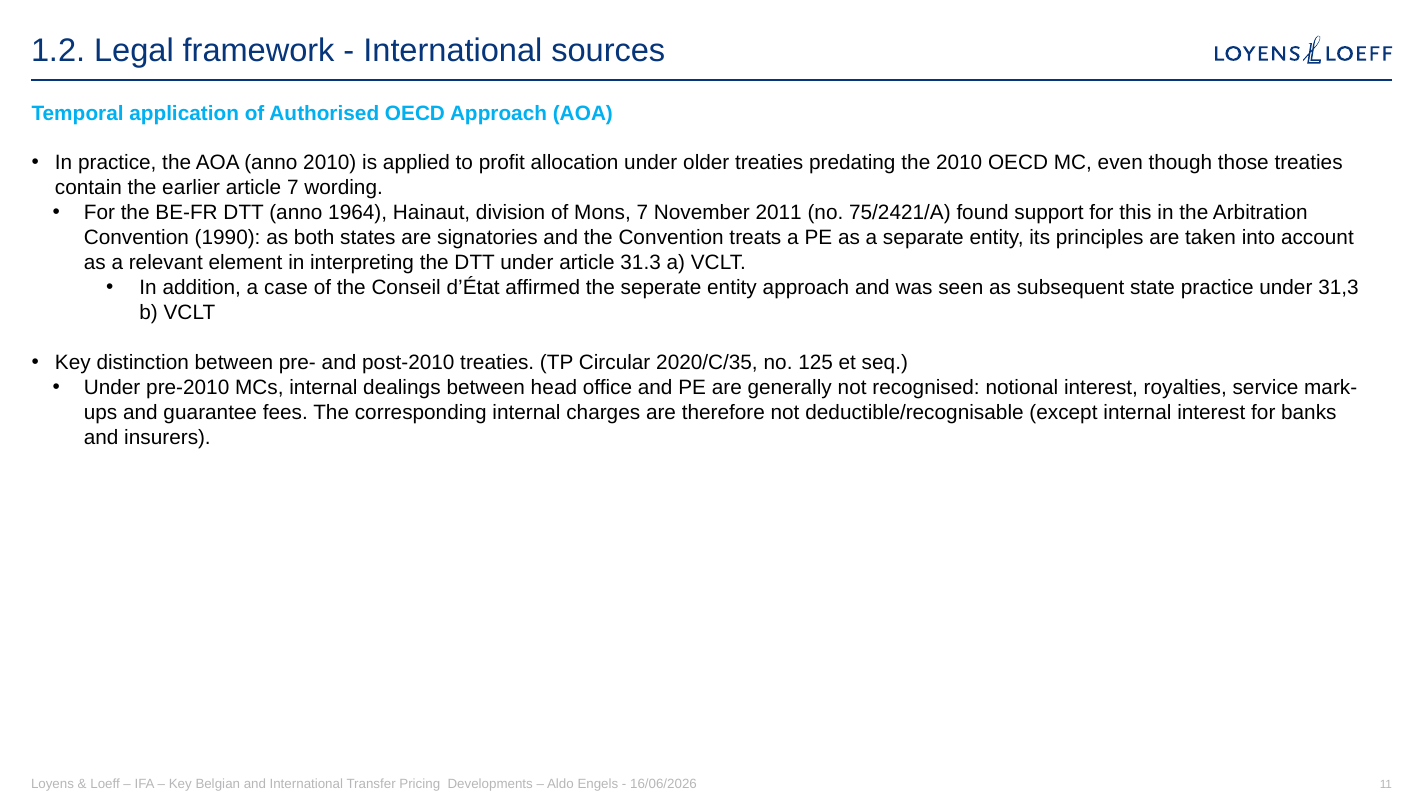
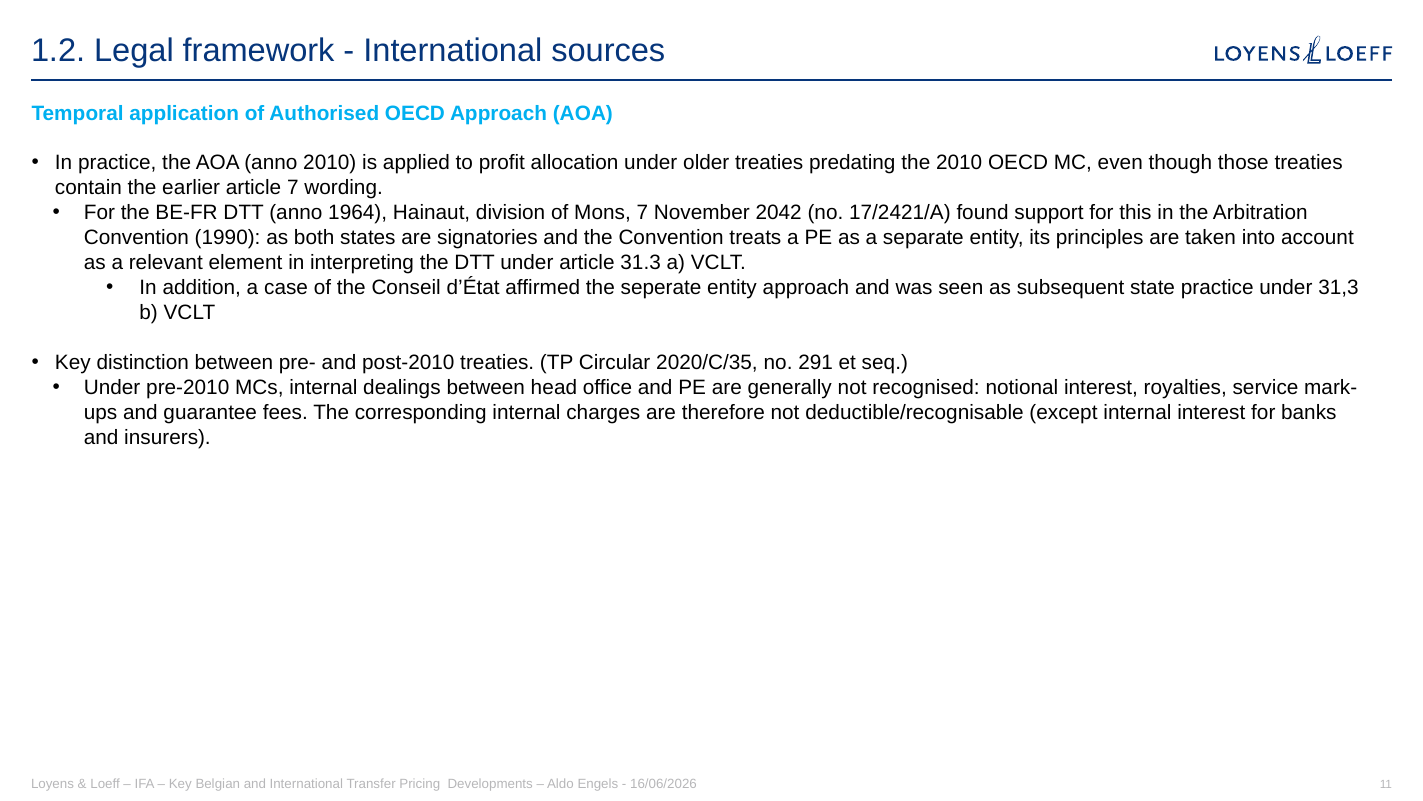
2011: 2011 -> 2042
75/2421/A: 75/2421/A -> 17/2421/A
125: 125 -> 291
